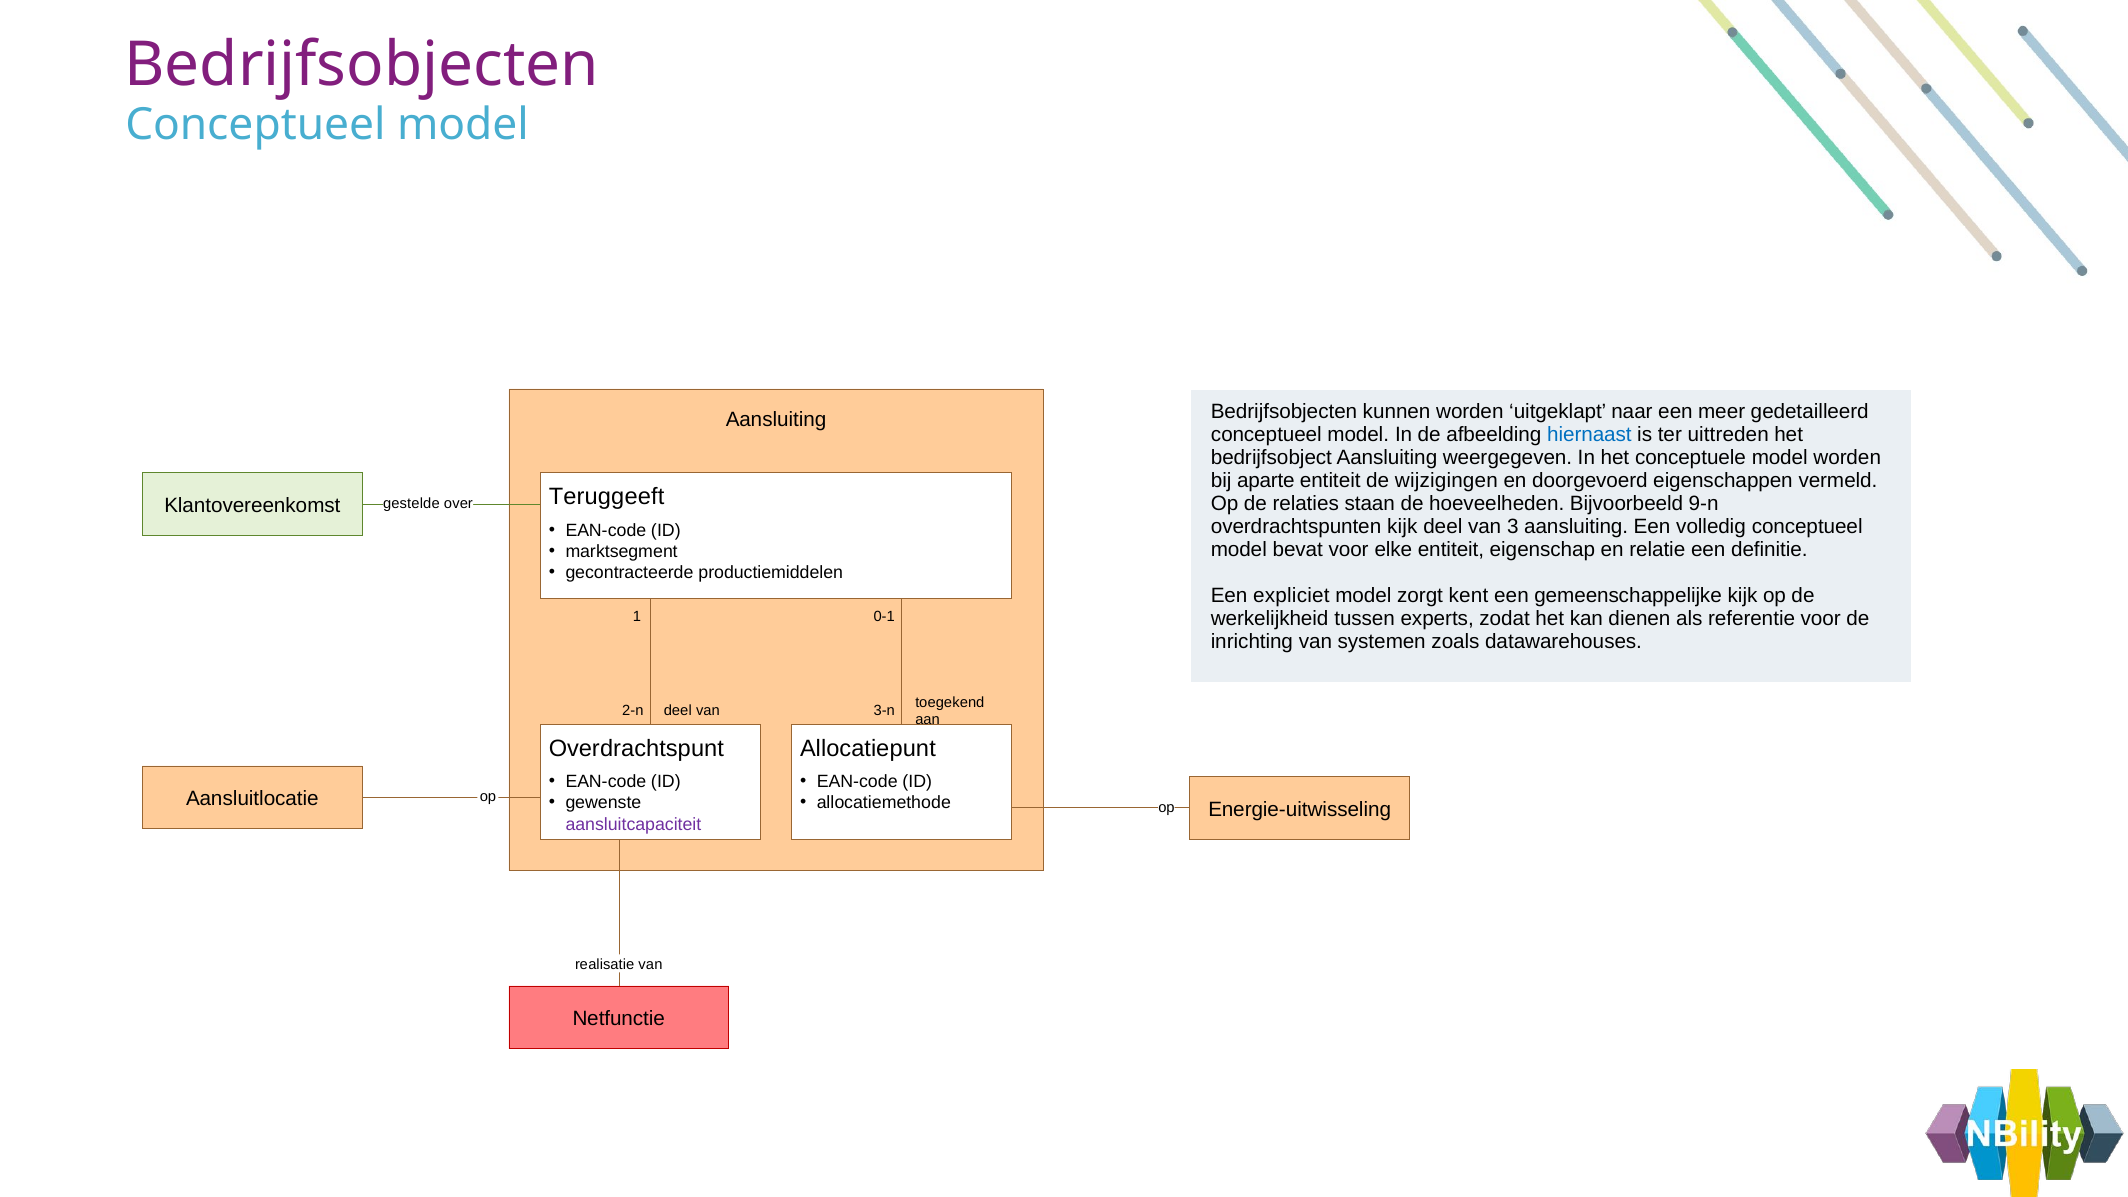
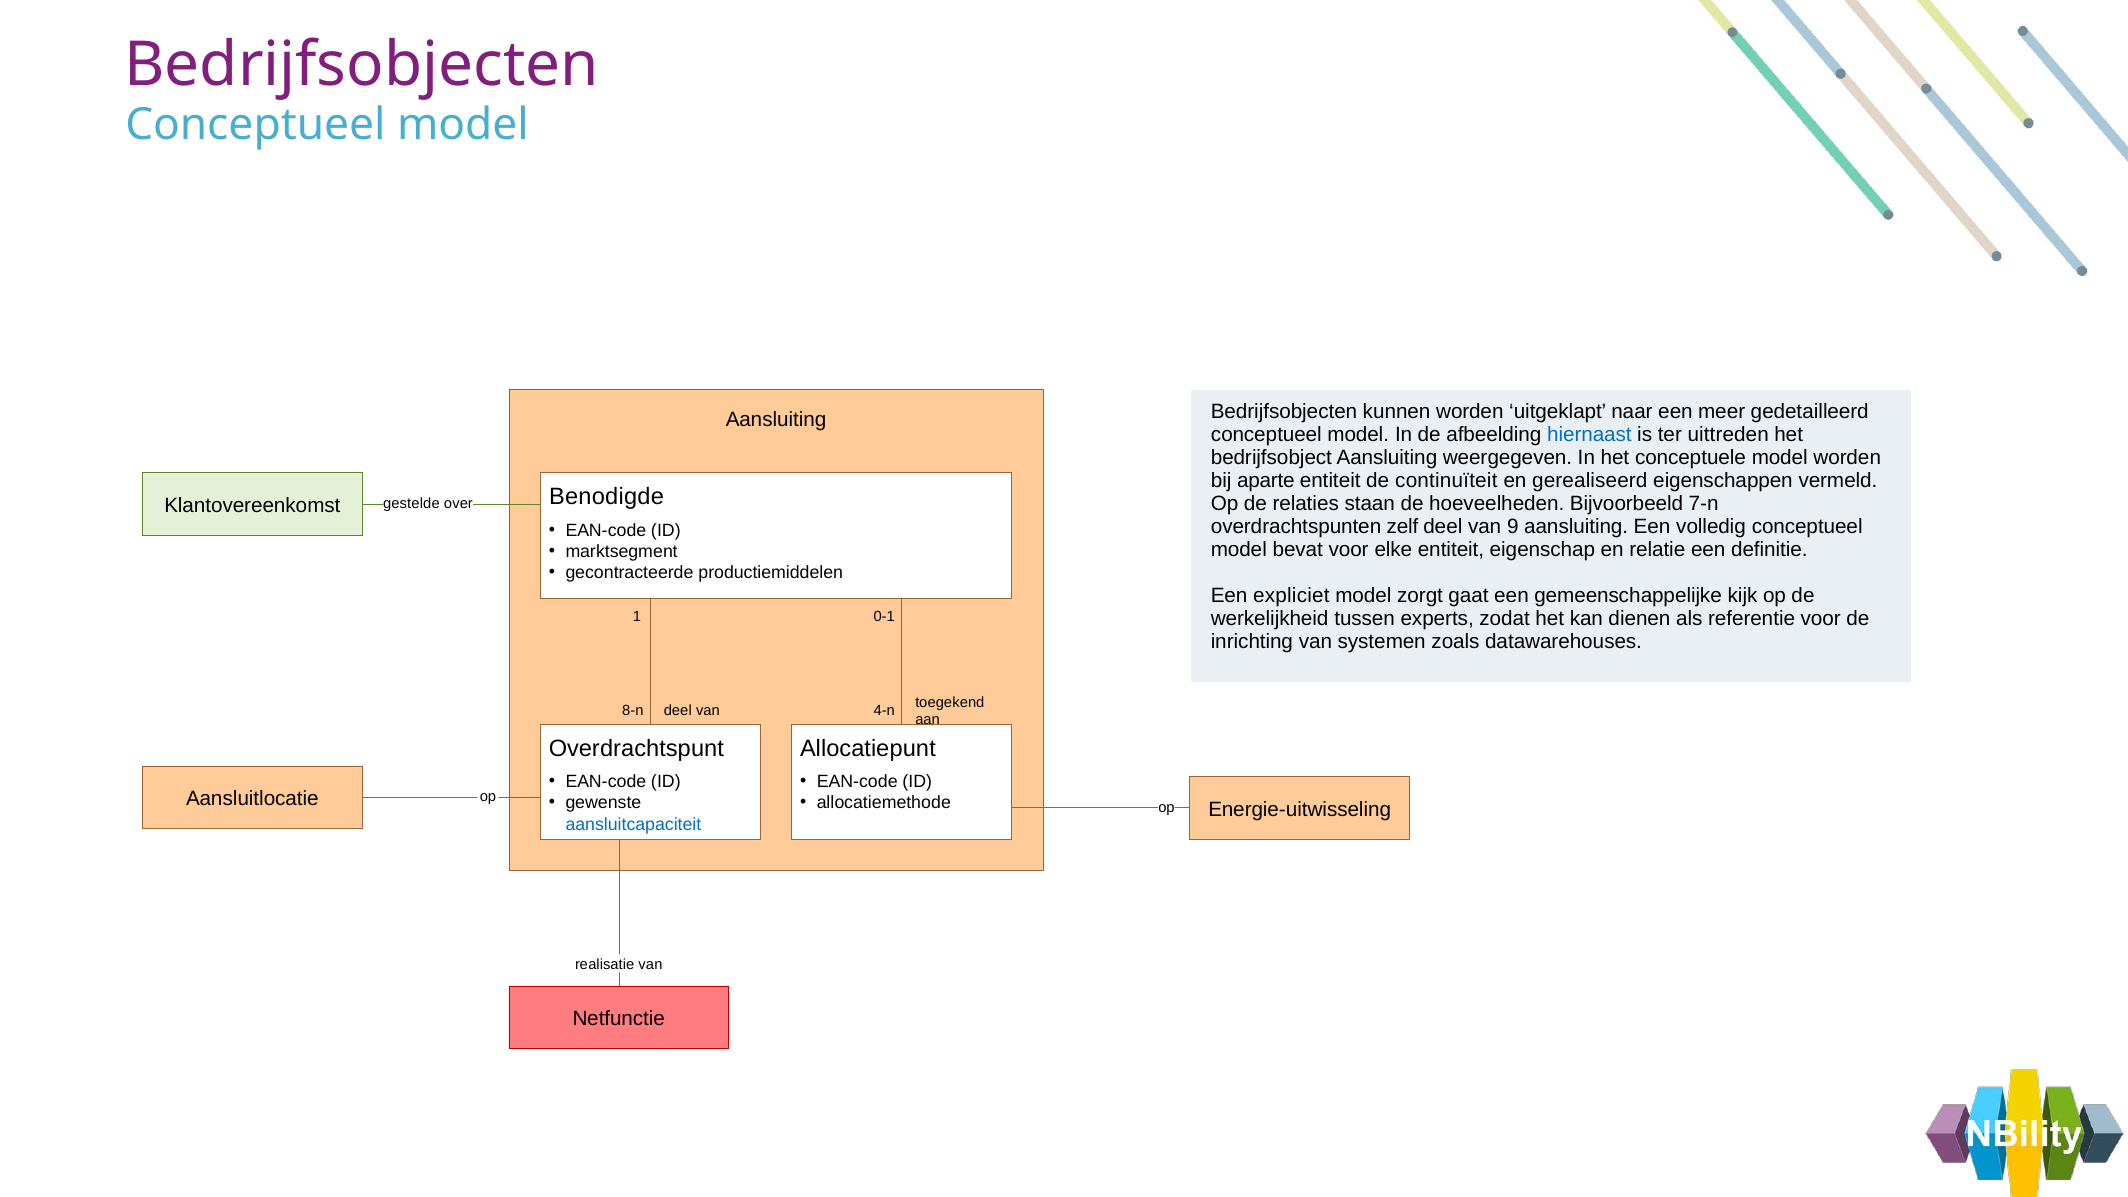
wijzigingen: wijzigingen -> continuïteit
doorgevoerd: doorgevoerd -> gerealiseerd
Teruggeeft: Teruggeeft -> Benodigde
9-n: 9-n -> 7-n
overdrachtspunten kijk: kijk -> zelf
3: 3 -> 9
kent: kent -> gaat
2-n: 2-n -> 8-n
3-n: 3-n -> 4-n
aansluitcapaciteit colour: purple -> blue
